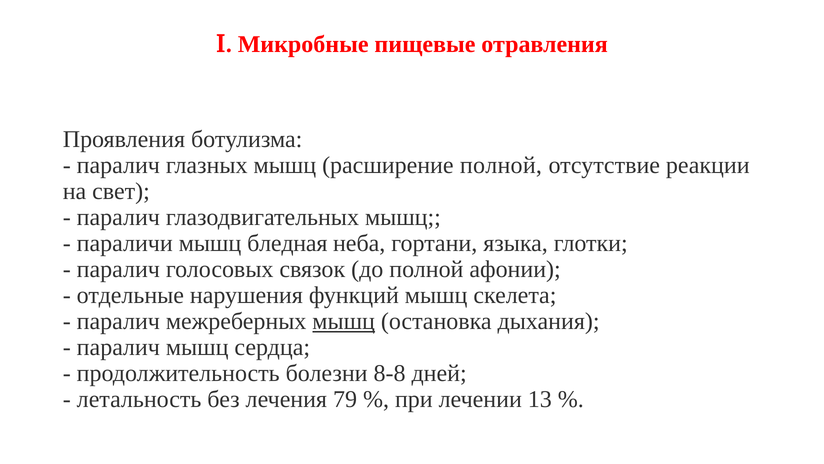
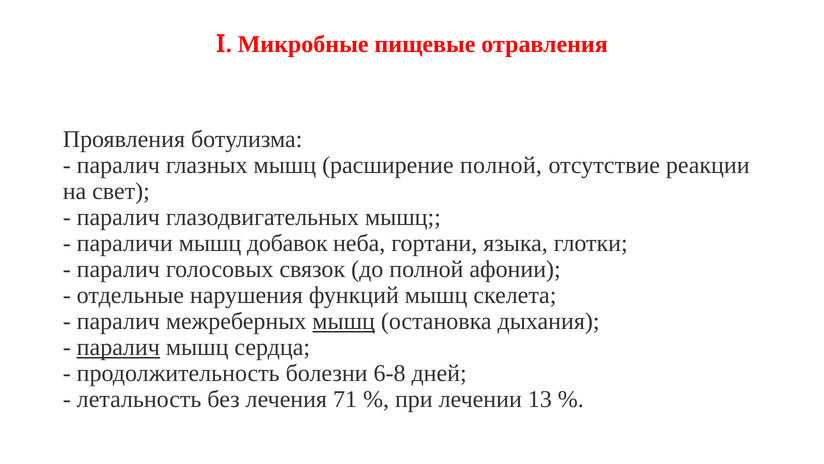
бледная: бледная -> добавок
паралич at (118, 347) underline: none -> present
8-8: 8-8 -> 6-8
79: 79 -> 71
